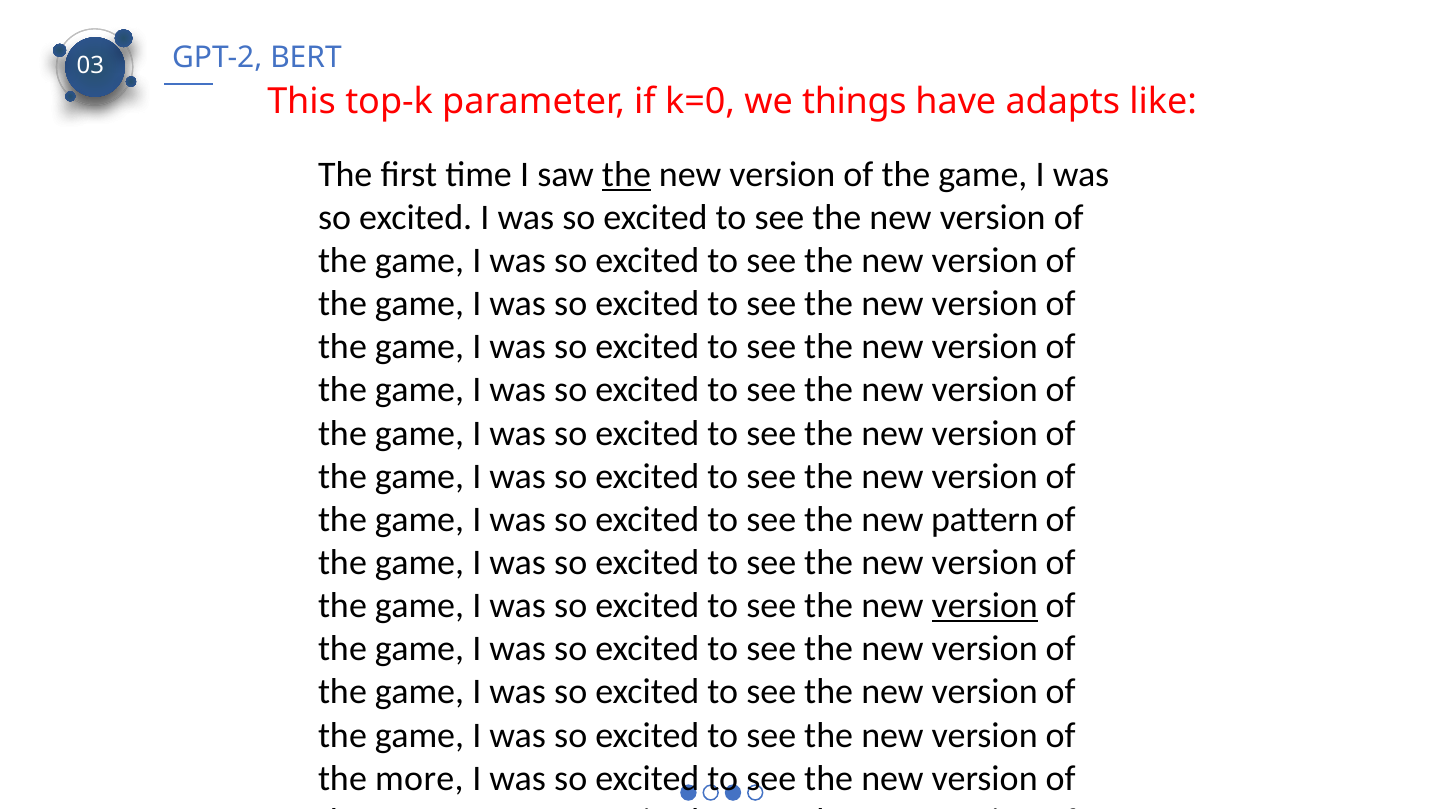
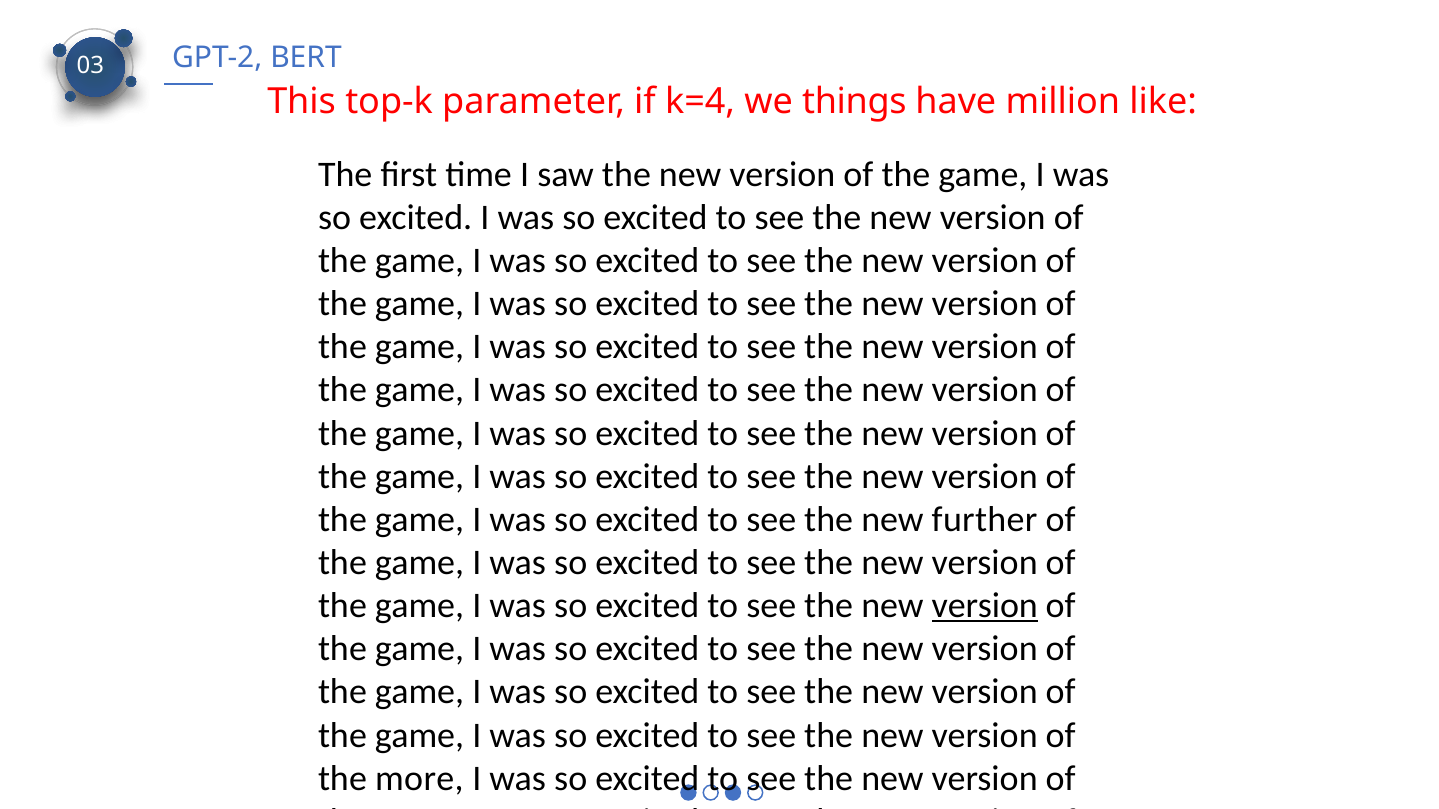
k=0: k=0 -> k=4
adapts: adapts -> million
the at (626, 174) underline: present -> none
pattern: pattern -> further
